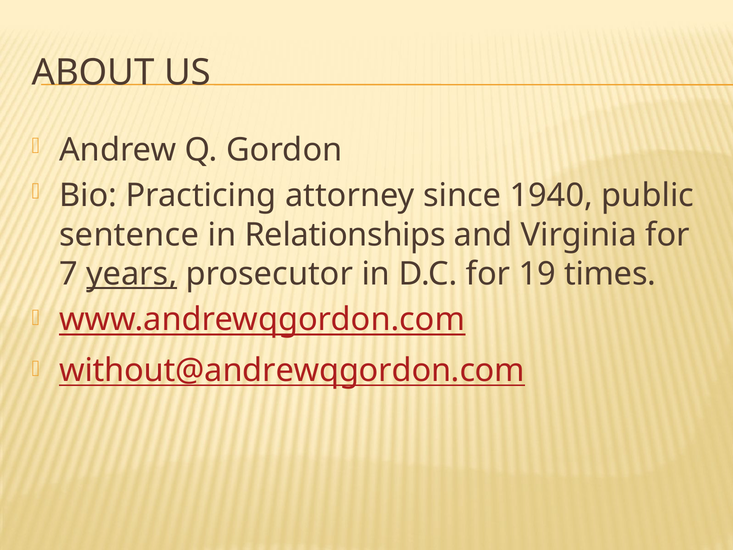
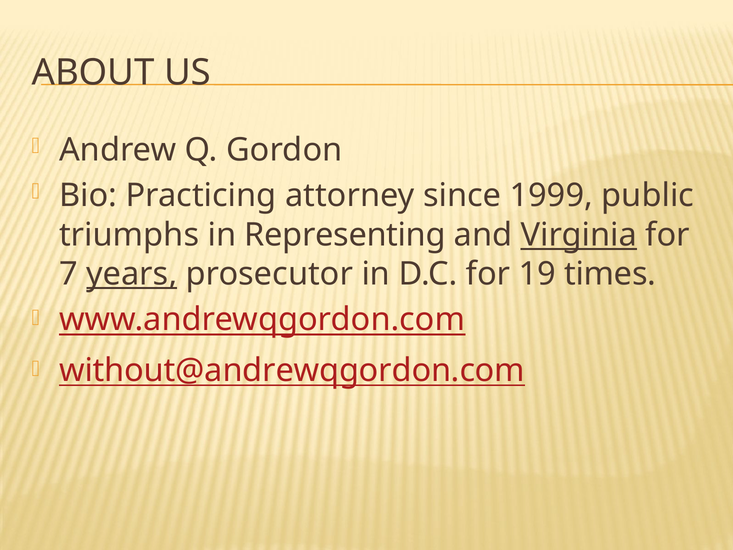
1940: 1940 -> 1999
sentence: sentence -> triumphs
Relationships: Relationships -> Representing
Virginia underline: none -> present
